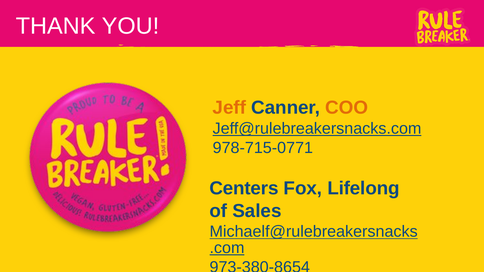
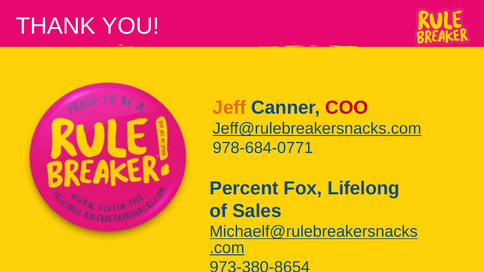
COO colour: orange -> red
978-715-0771: 978-715-0771 -> 978-684-0771
Centers: Centers -> Percent
